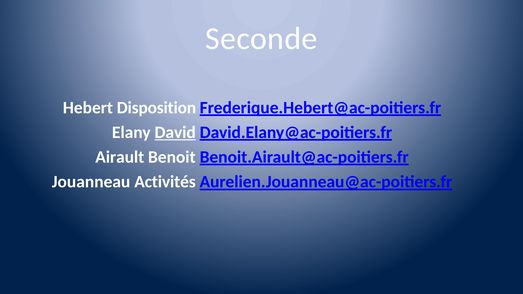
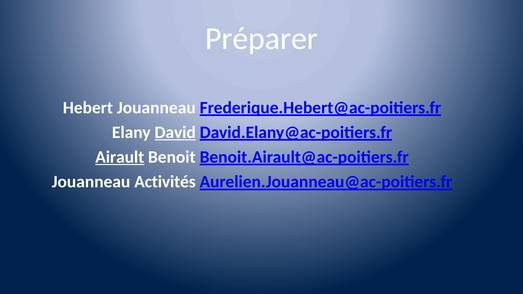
Seconde: Seconde -> Préparer
Hebert Disposition: Disposition -> Jouanneau
Airault underline: none -> present
